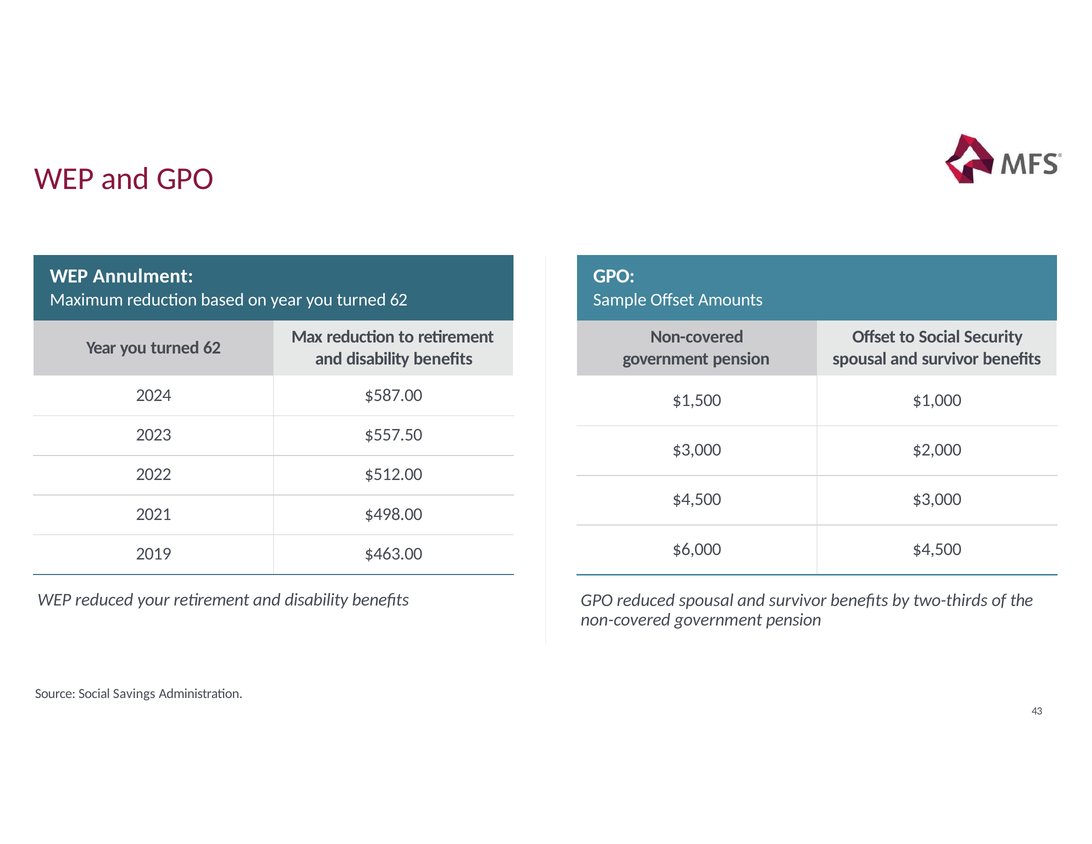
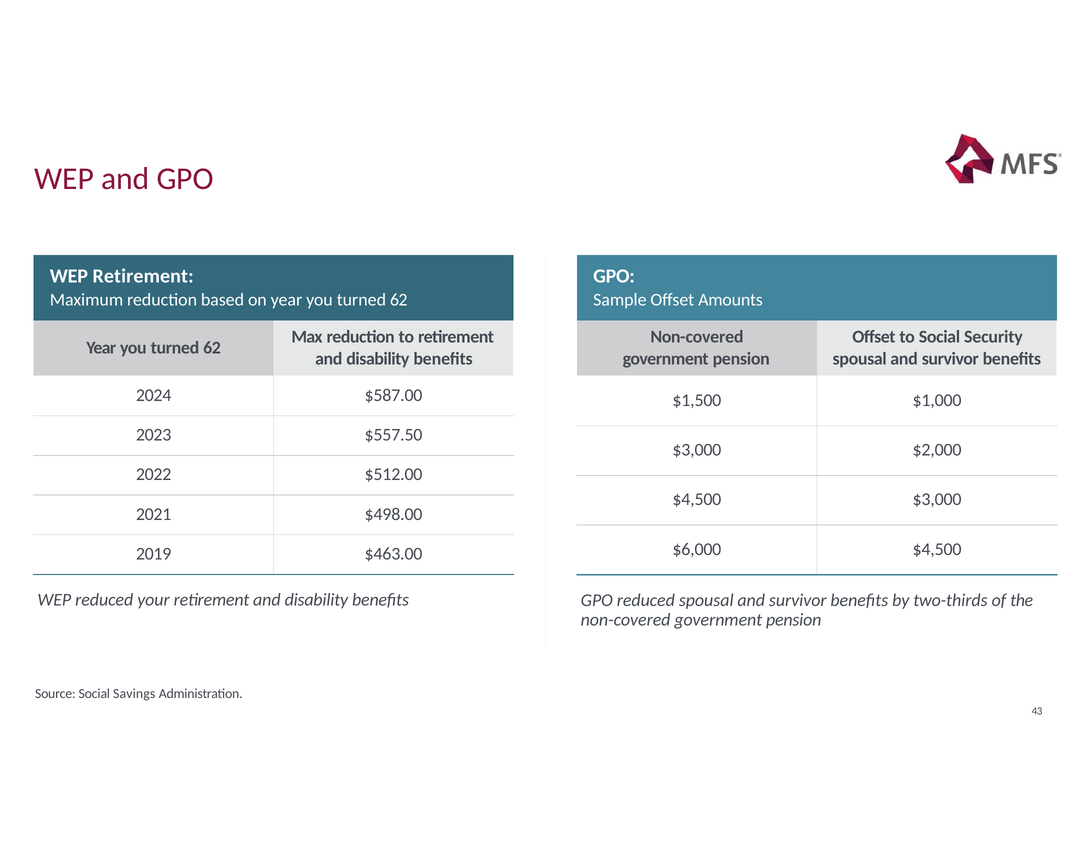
WEP Annulment: Annulment -> Retirement
